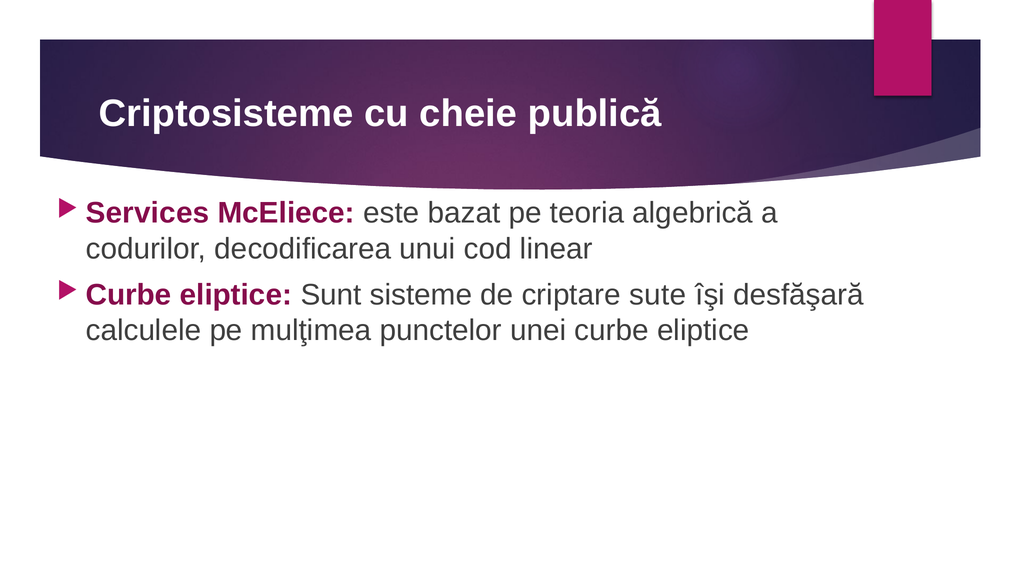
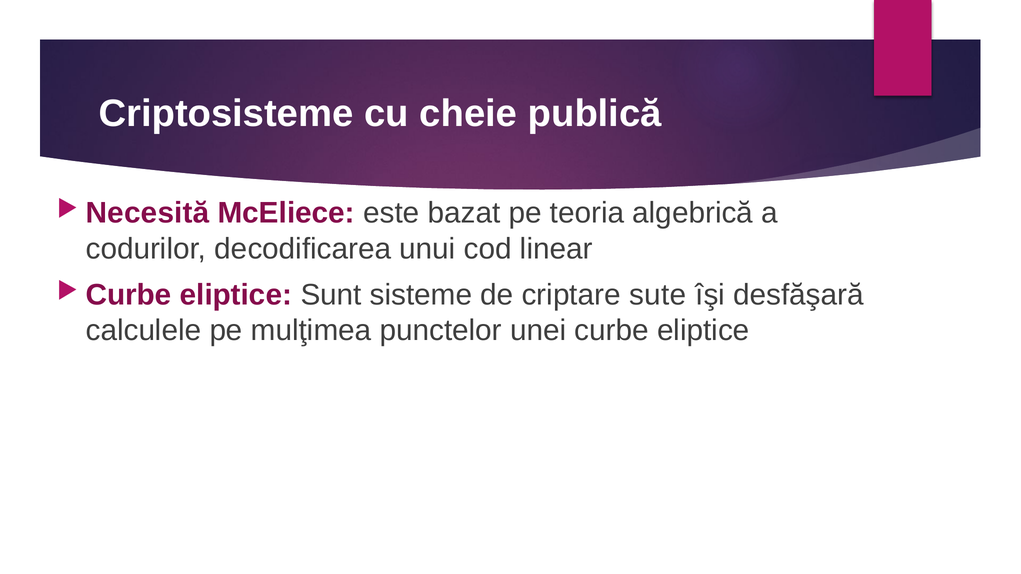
Services: Services -> Necesită
